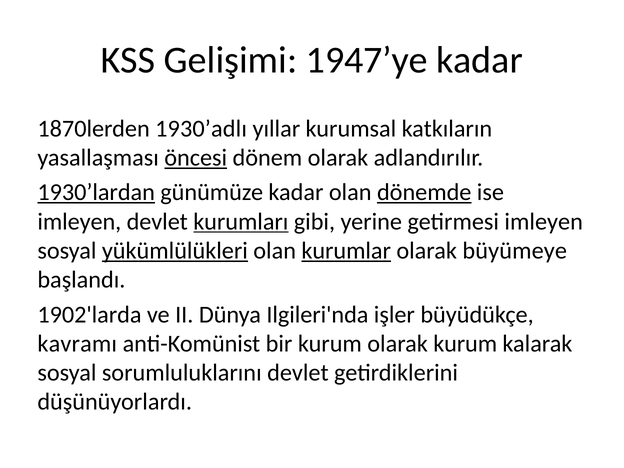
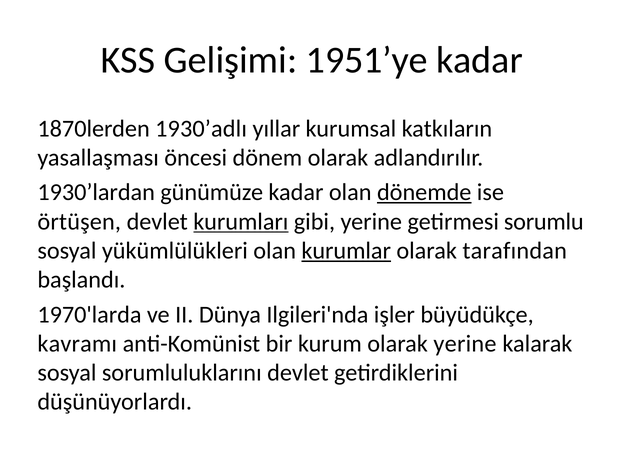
1947’ye: 1947’ye -> 1951’ye
öncesi underline: present -> none
1930’lardan underline: present -> none
imleyen at (79, 222): imleyen -> örtüşen
getirmesi imleyen: imleyen -> sorumlu
yükümlülükleri underline: present -> none
büyümeye: büyümeye -> tarafından
1902'larda: 1902'larda -> 1970'larda
olarak kurum: kurum -> yerine
